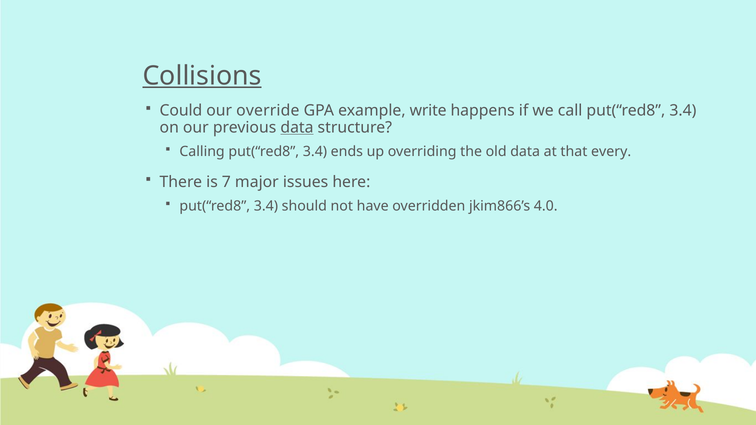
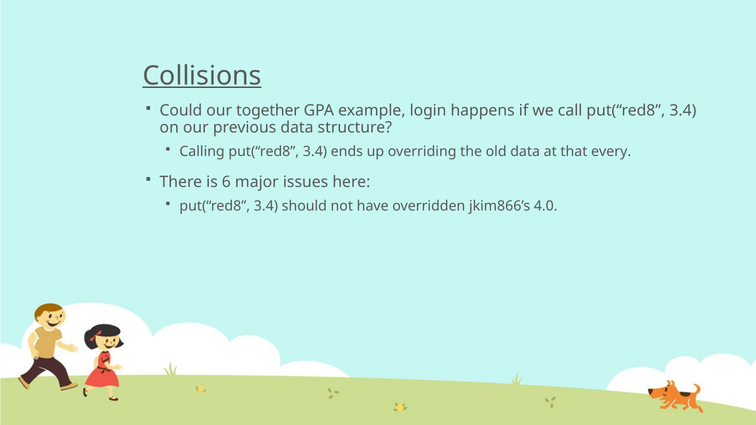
override: override -> together
write: write -> login
data at (297, 128) underline: present -> none
7: 7 -> 6
